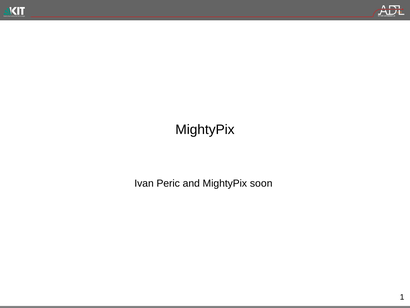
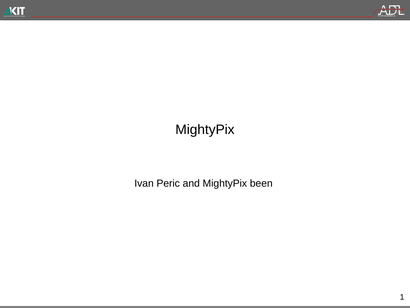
soon: soon -> been
